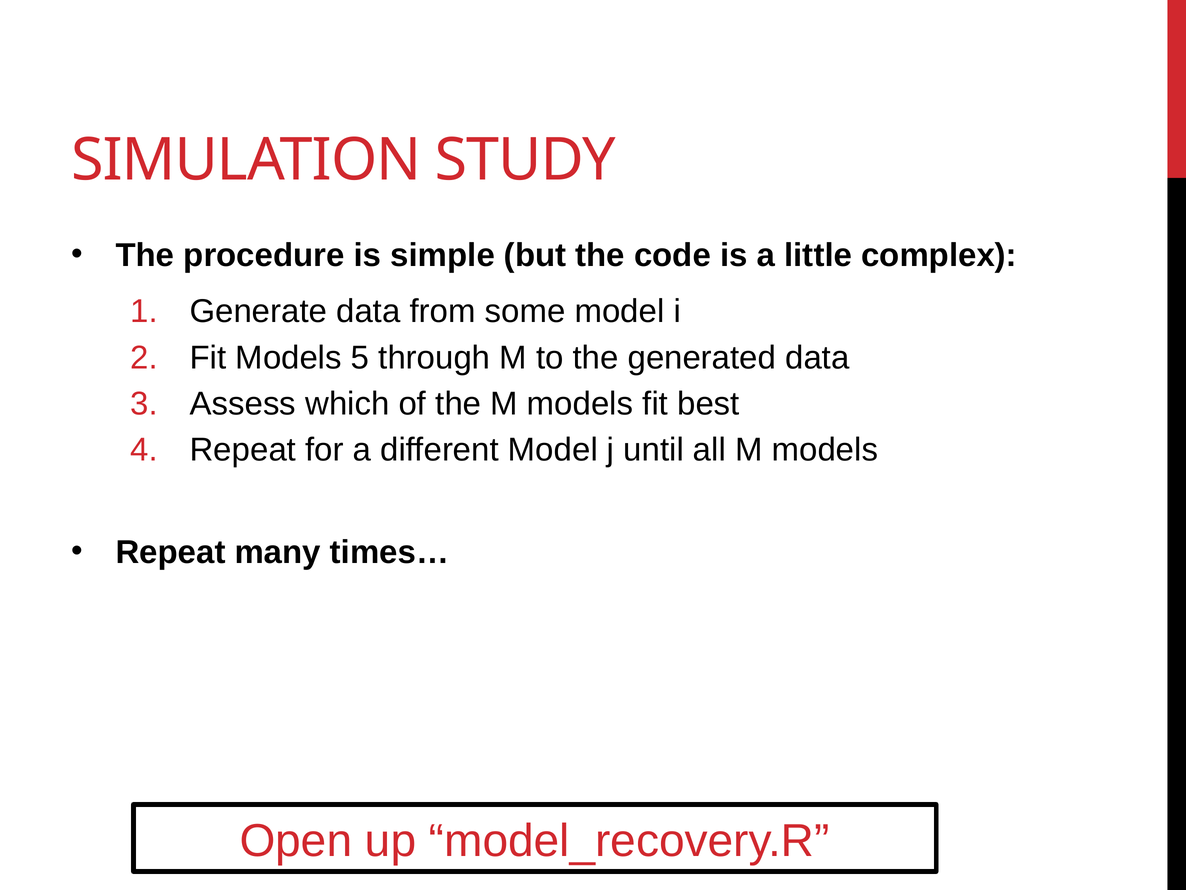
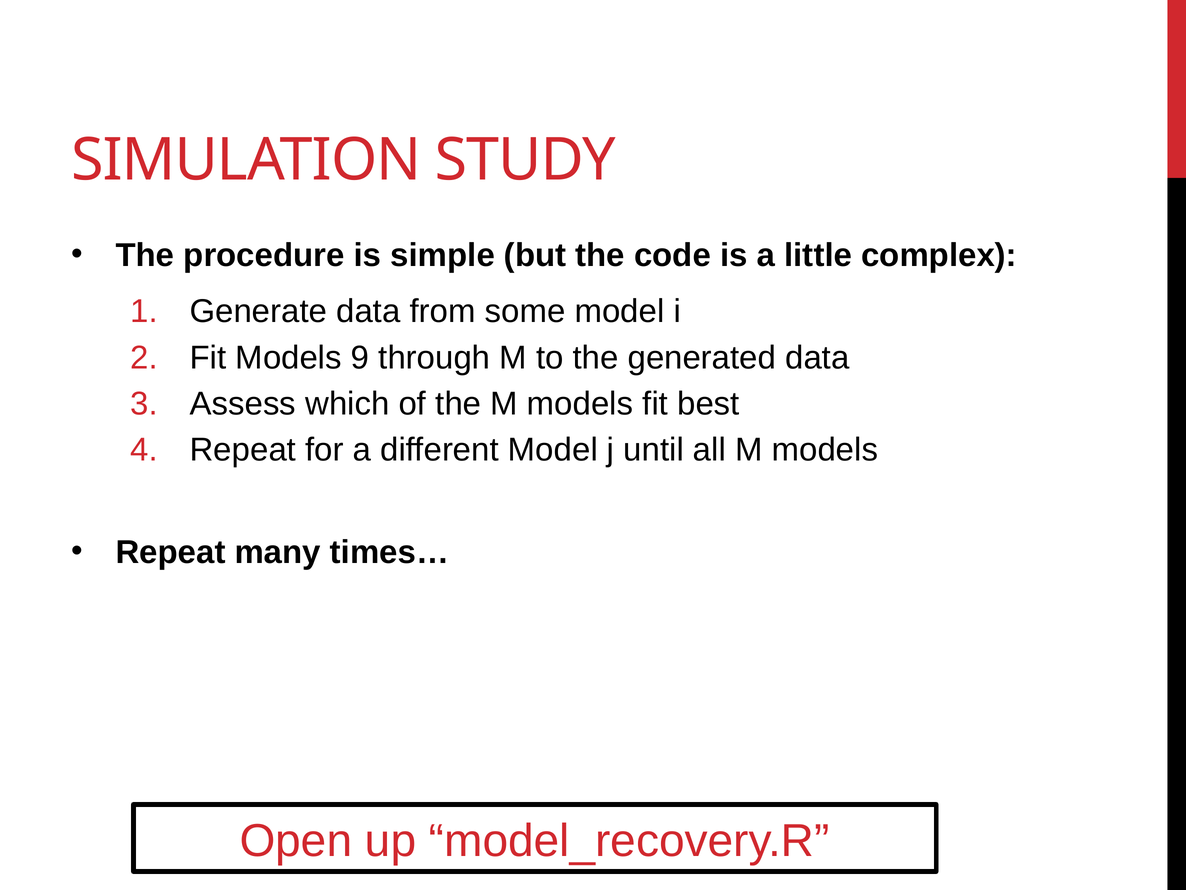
5: 5 -> 9
